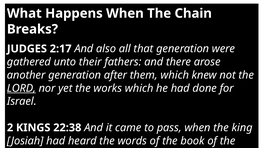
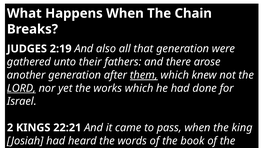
2:17: 2:17 -> 2:19
them underline: none -> present
22:38: 22:38 -> 22:21
